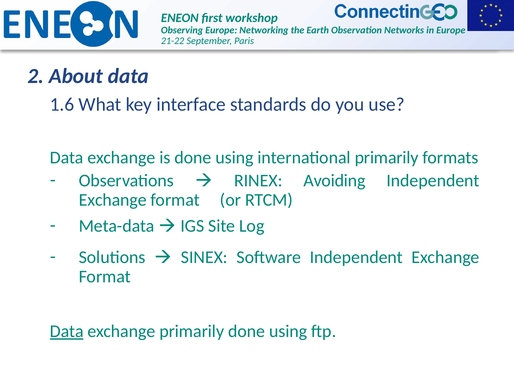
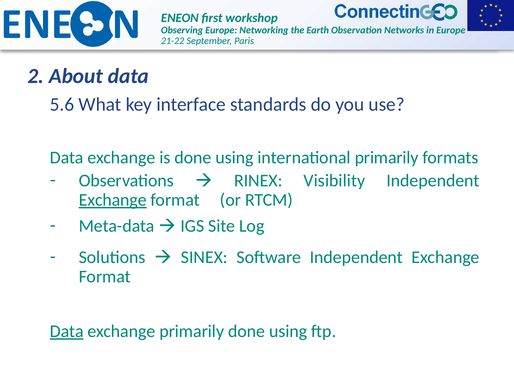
1.6: 1.6 -> 5.6
Avoiding: Avoiding -> Visibility
Exchange at (113, 200) underline: none -> present
